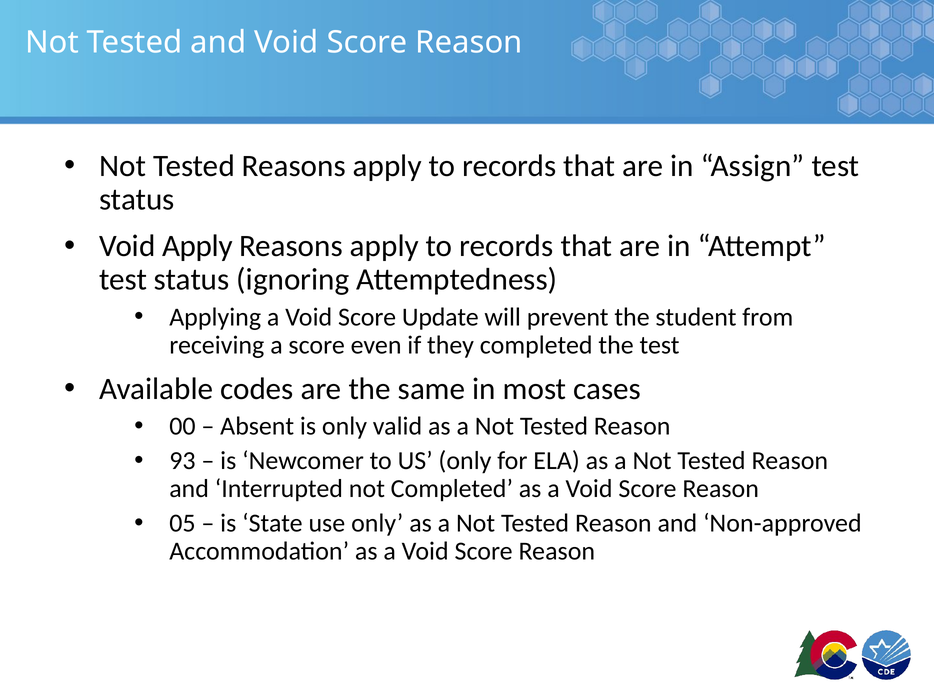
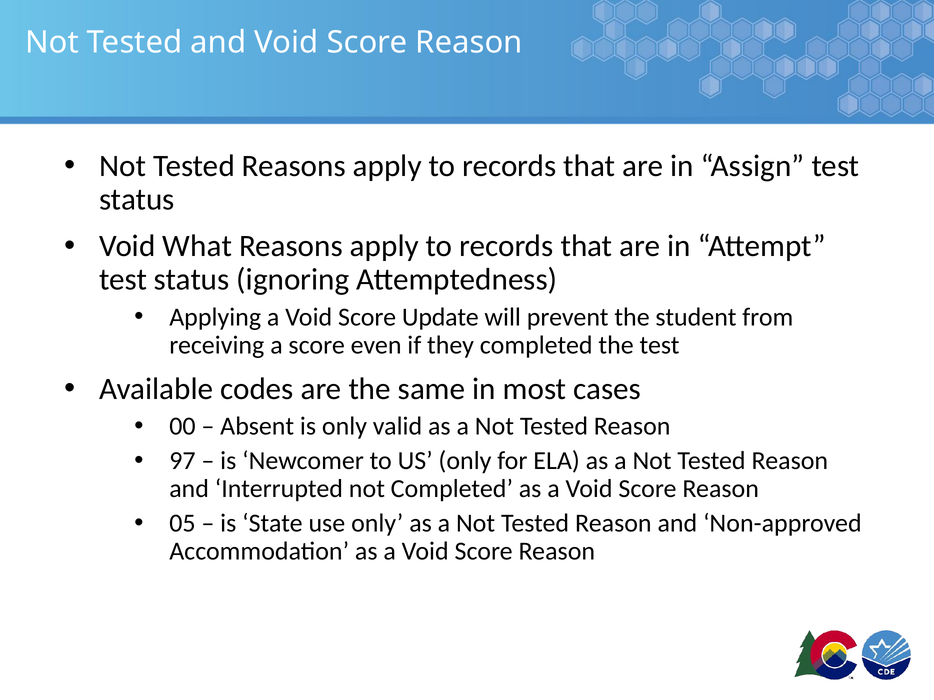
Void Apply: Apply -> What
93: 93 -> 97
